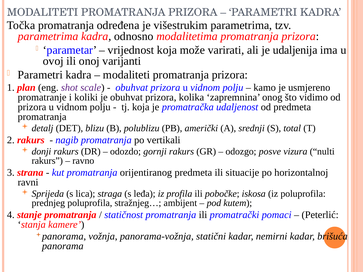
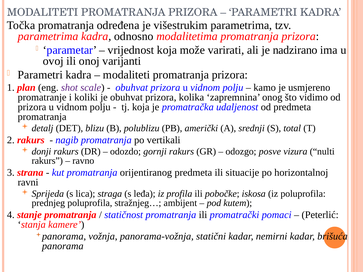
udaljenija: udaljenija -> nadzirano
